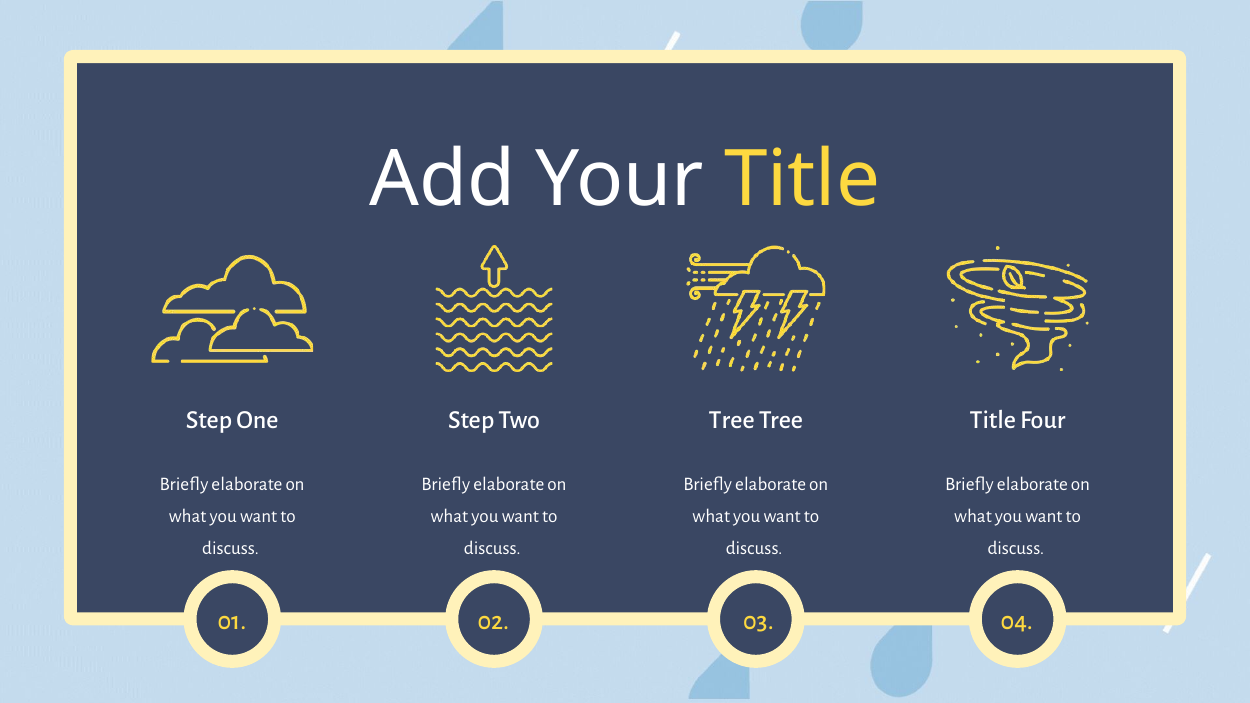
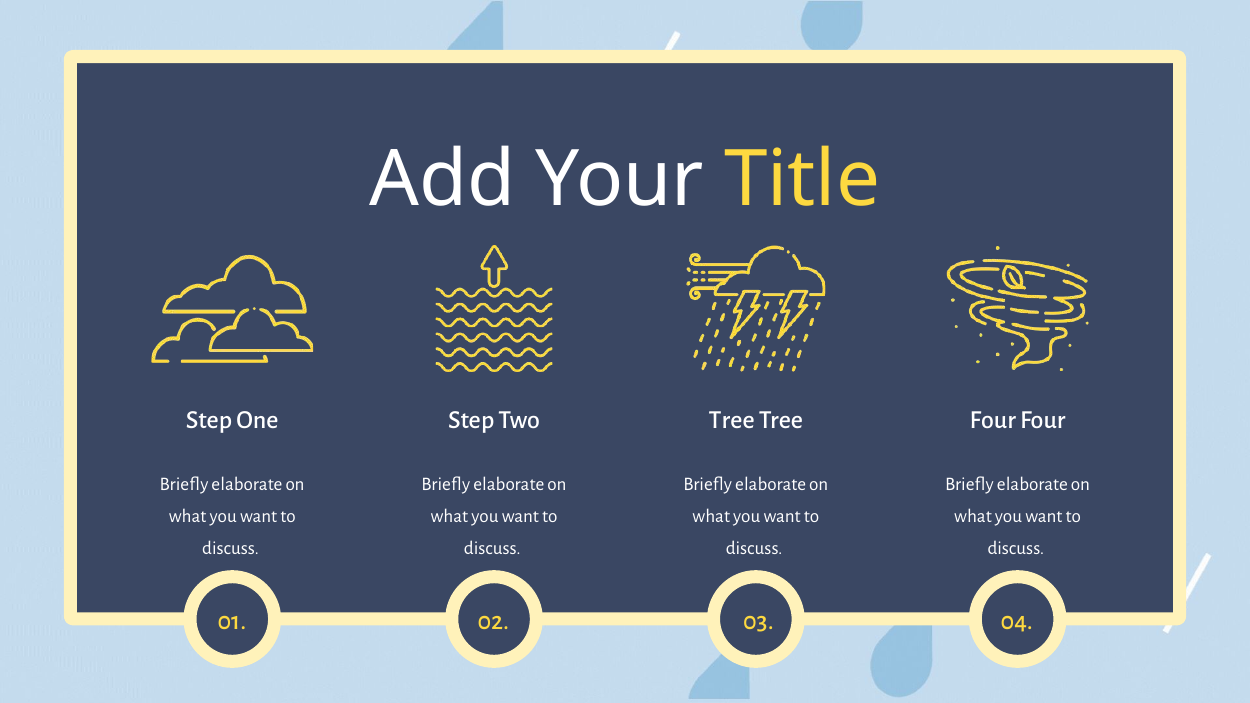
Title at (993, 420): Title -> Four
